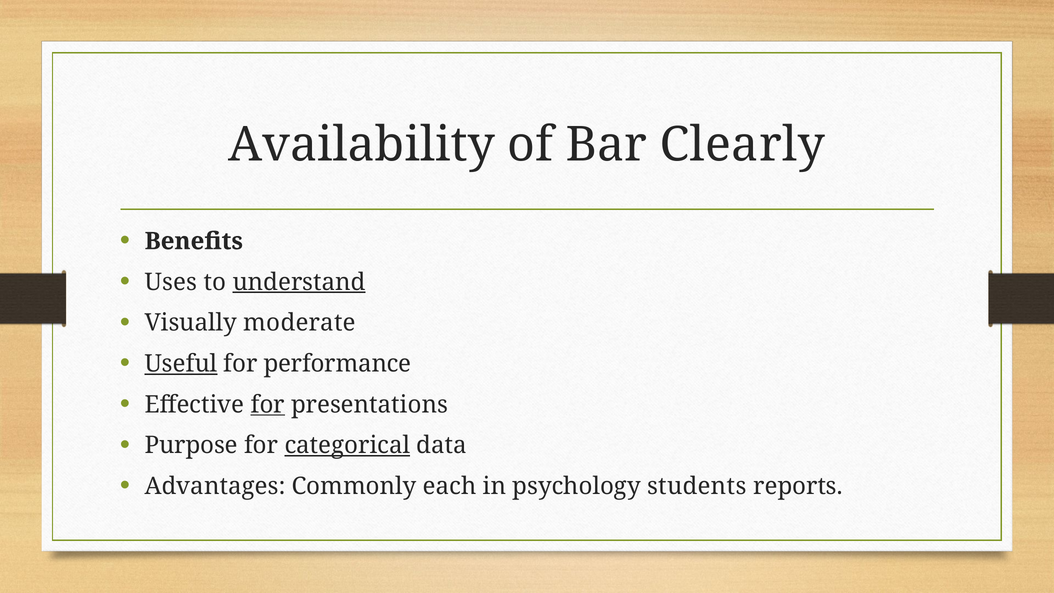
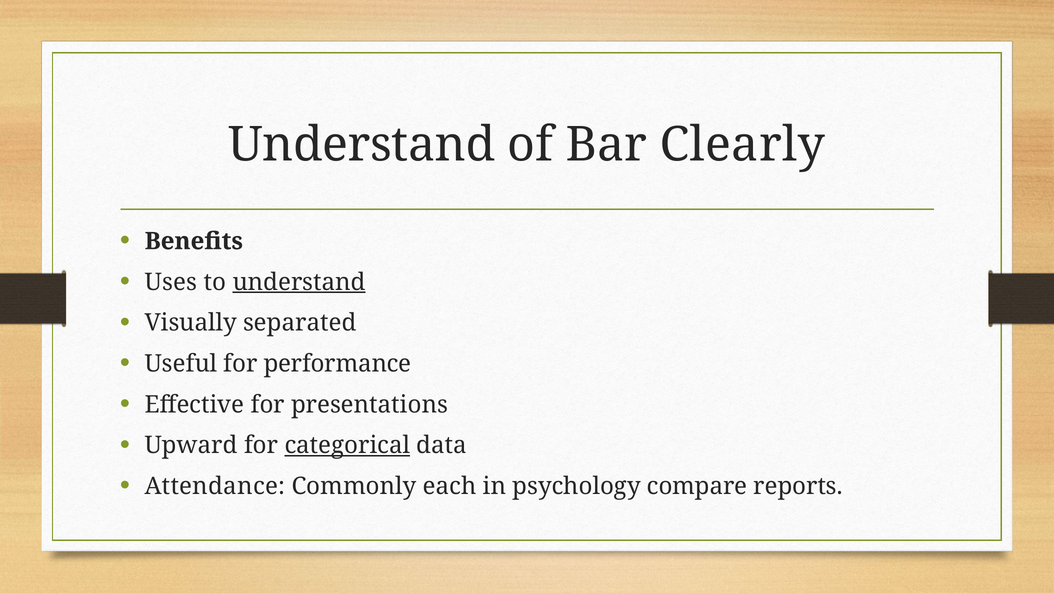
Availability at (361, 145): Availability -> Understand
moderate: moderate -> separated
Useful underline: present -> none
for at (268, 405) underline: present -> none
Purpose: Purpose -> Upward
Advantages: Advantages -> Attendance
students: students -> compare
